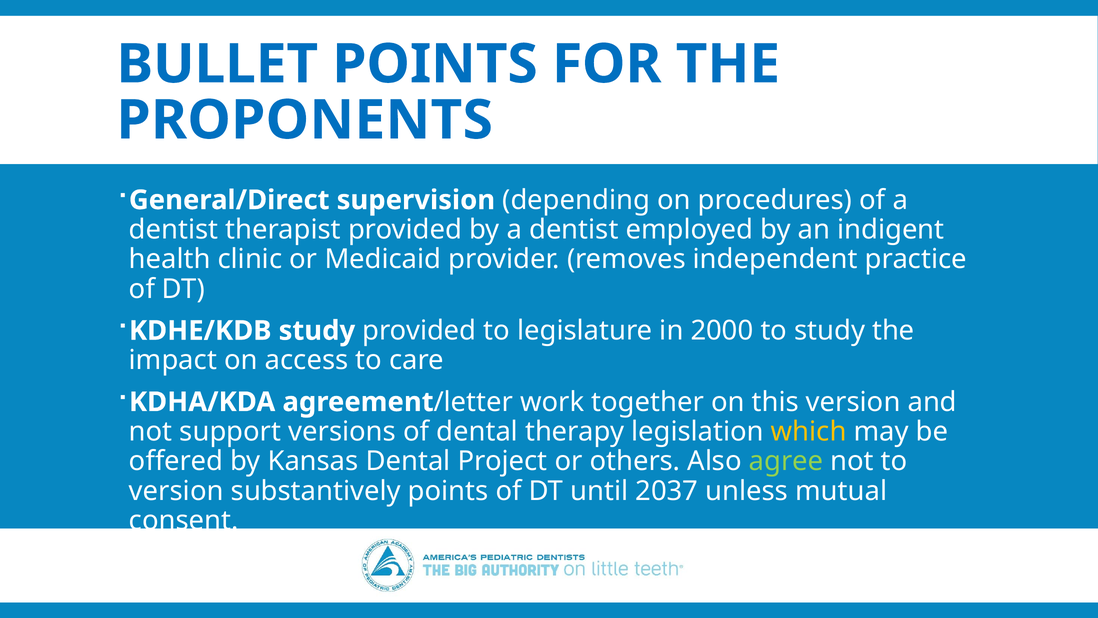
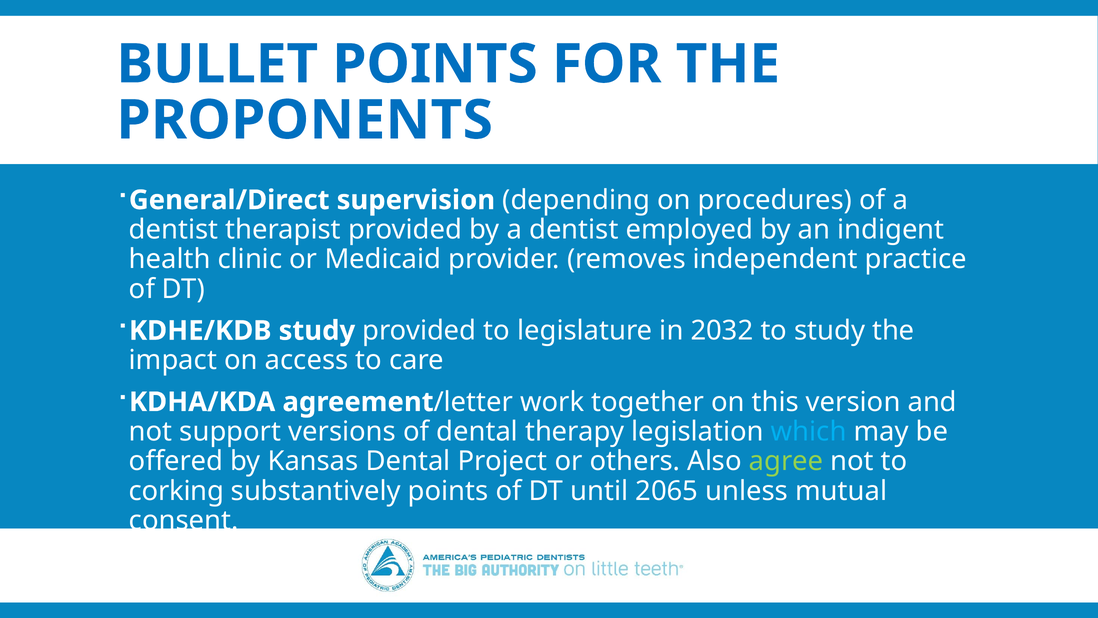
2000: 2000 -> 2032
which colour: yellow -> light blue
version at (176, 491): version -> corking
2037: 2037 -> 2065
